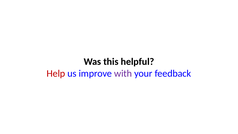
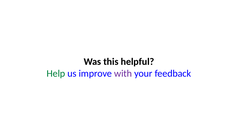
Help colour: red -> green
